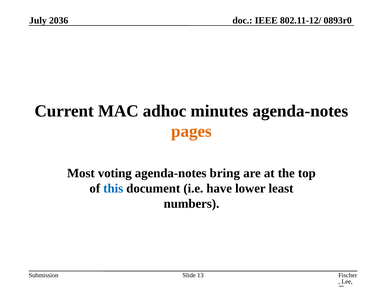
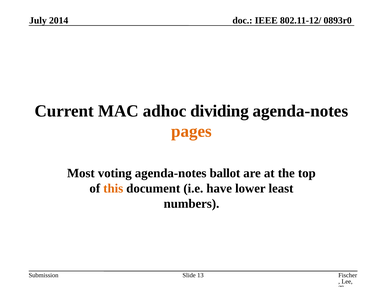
2036: 2036 -> 2014
minutes: minutes -> dividing
bring: bring -> ballot
this colour: blue -> orange
